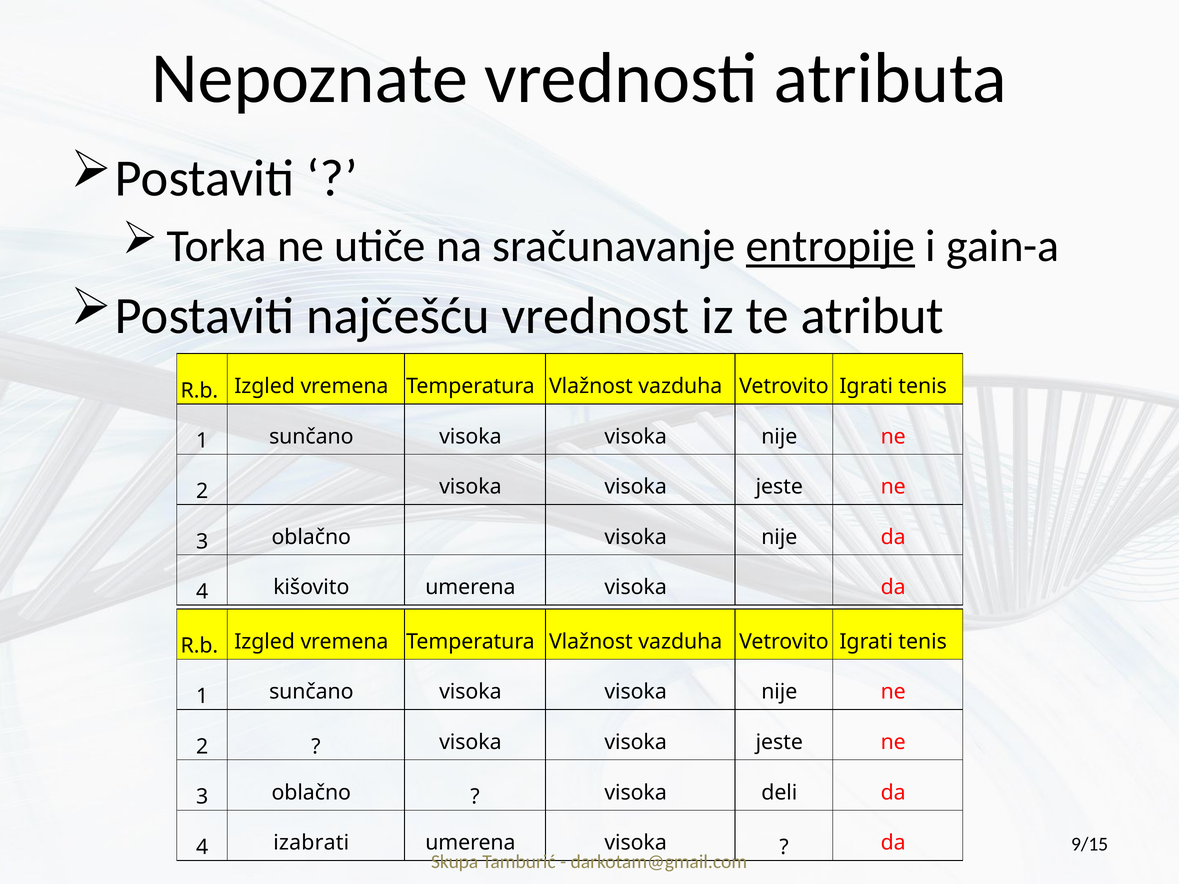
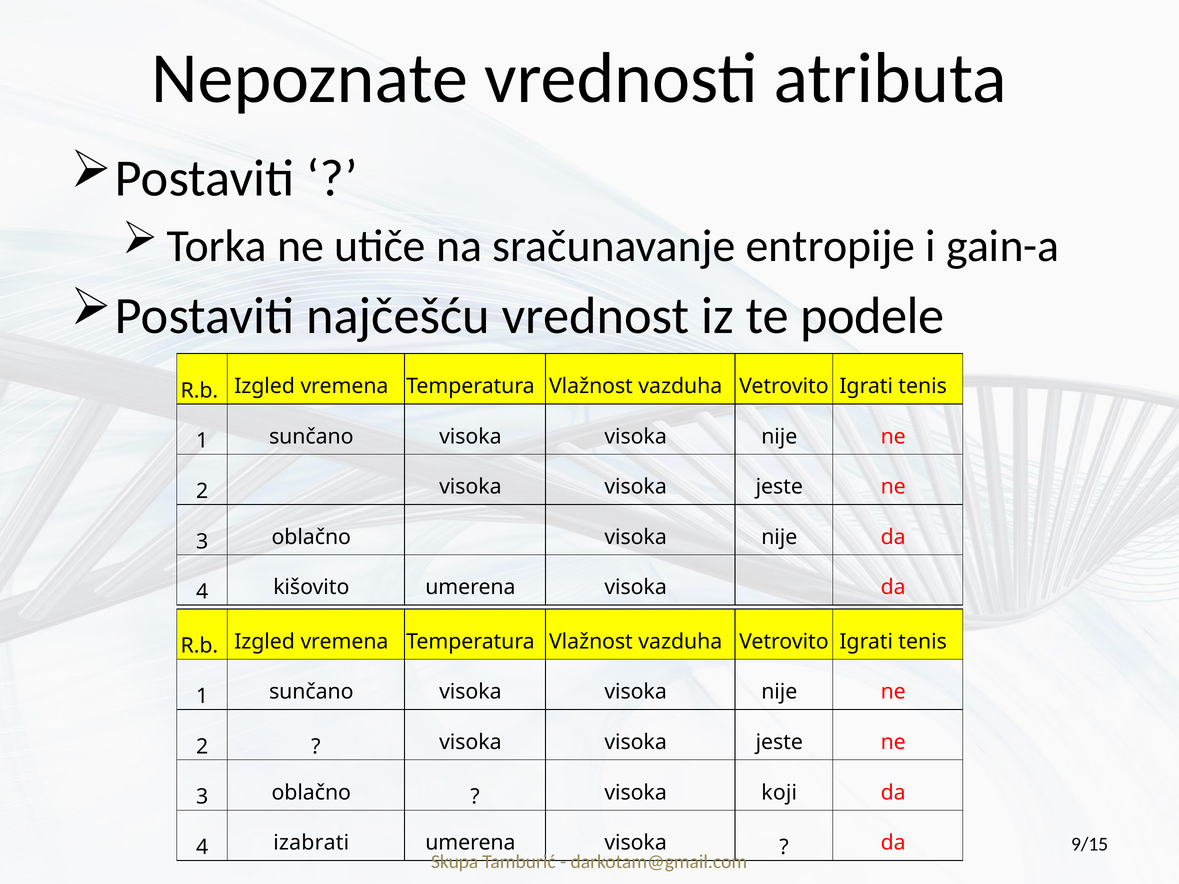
entropije underline: present -> none
atribut: atribut -> podele
deli: deli -> koji
